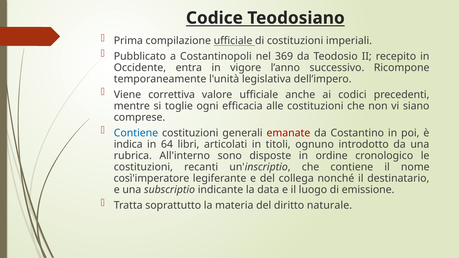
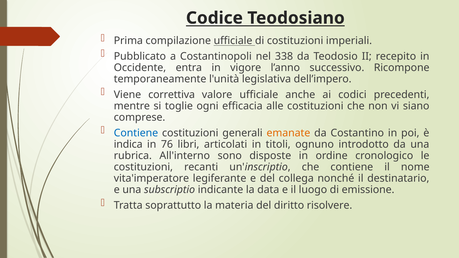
369: 369 -> 338
emanate colour: red -> orange
64: 64 -> 76
così'imperatore: così'imperatore -> vita'imperatore
naturale: naturale -> risolvere
